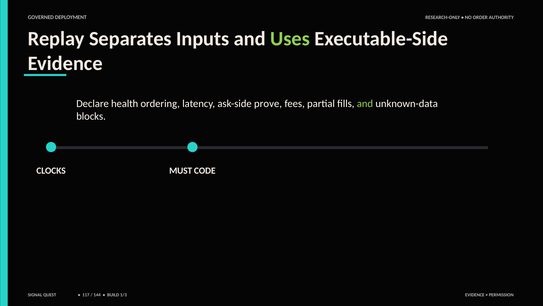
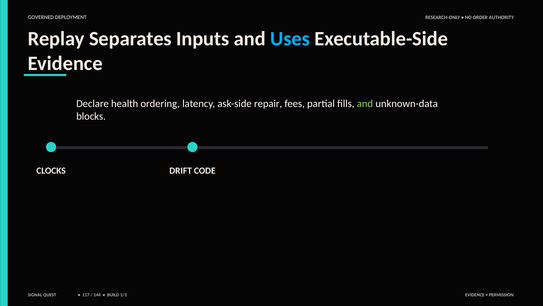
Uses colour: light green -> light blue
prove: prove -> repair
MUST: MUST -> DRIFT
